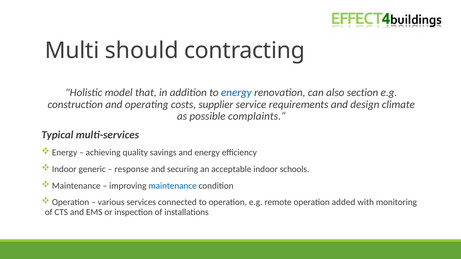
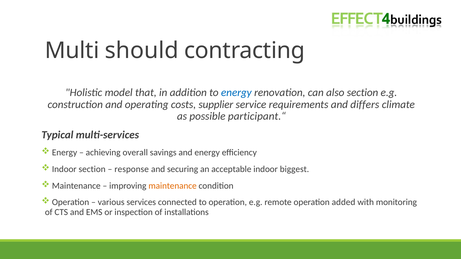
design: design -> differs
complaints.“: complaints.“ -> participant.“
quality: quality -> overall
Indoor generic: generic -> section
schools: schools -> biggest
maintenance at (173, 186) colour: blue -> orange
